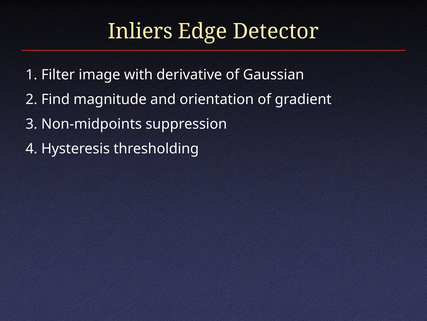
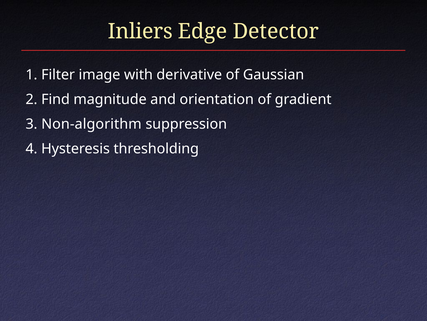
Non-midpoints: Non-midpoints -> Non-algorithm
